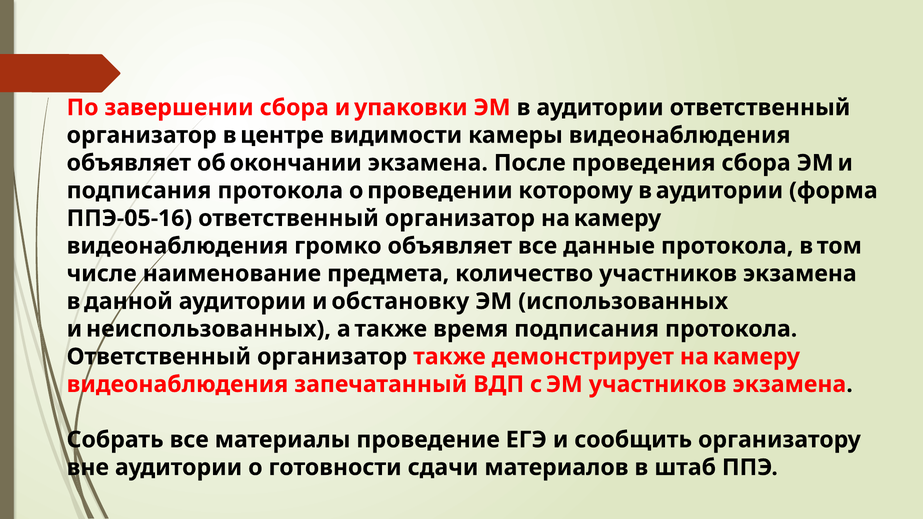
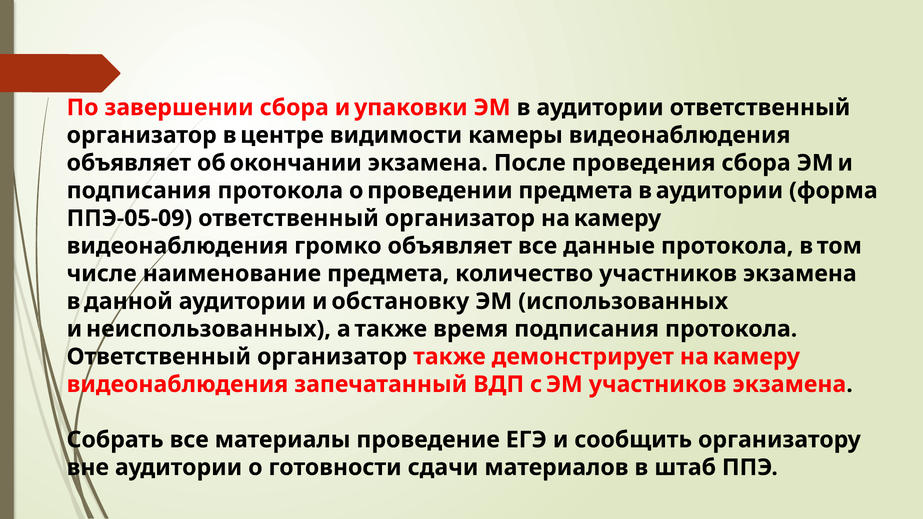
проведении которому: которому -> предмета
ППЭ-05-16: ППЭ-05-16 -> ППЭ-05-09
